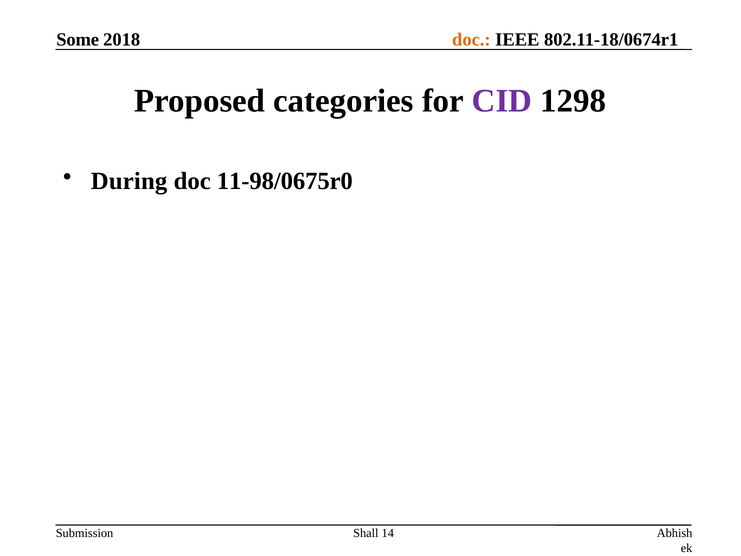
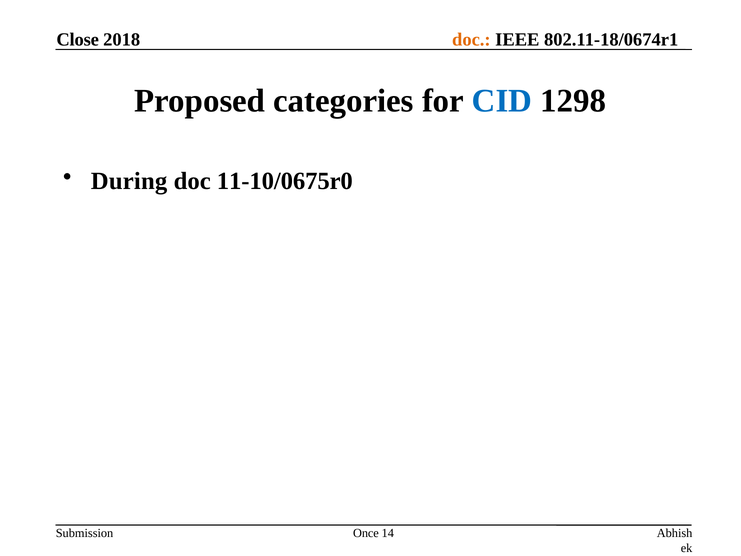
Some: Some -> Close
CID colour: purple -> blue
11-98/0675r0: 11-98/0675r0 -> 11-10/0675r0
Shall: Shall -> Once
